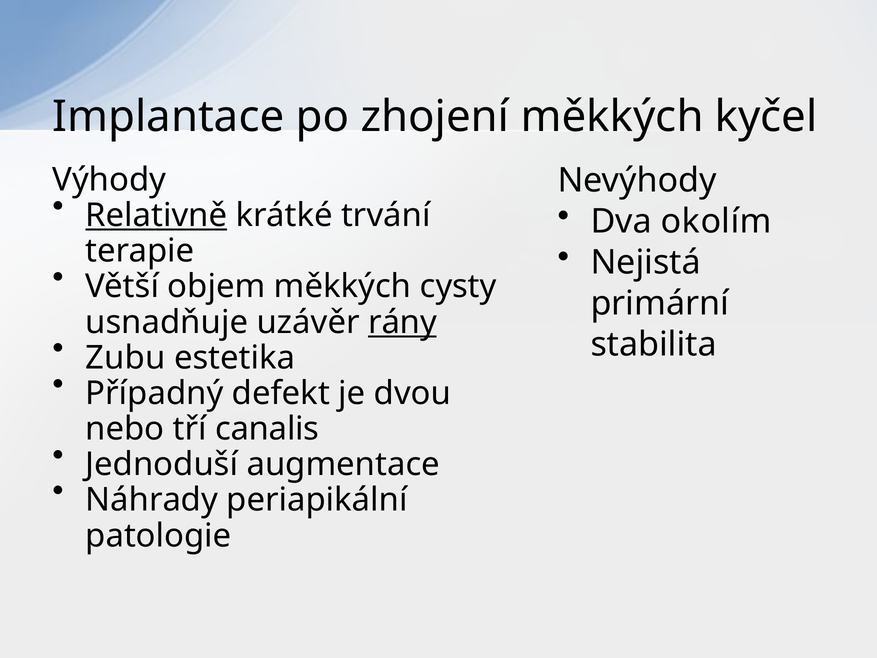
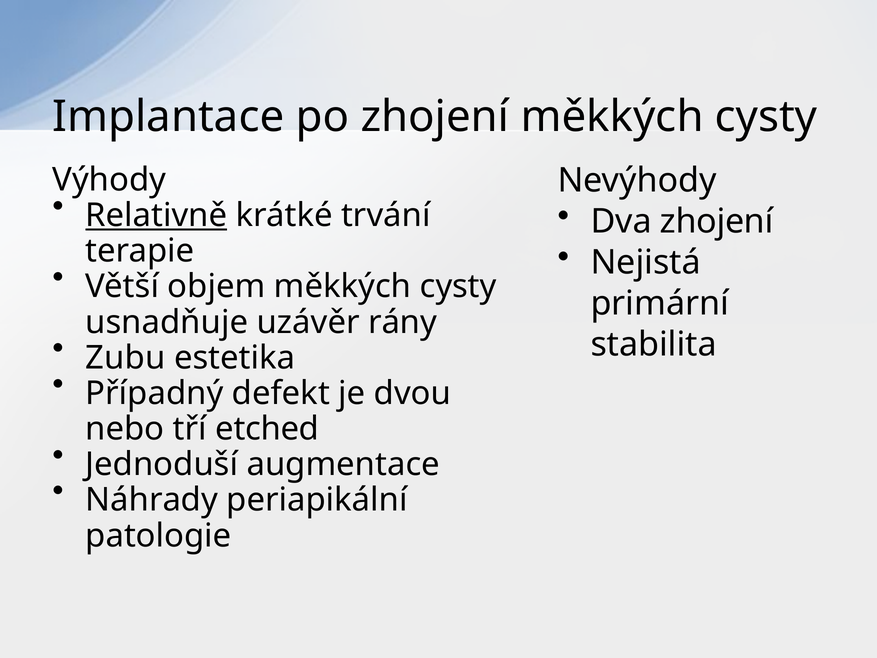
zhojení měkkých kyčel: kyčel -> cysty
Dva okolím: okolím -> zhojení
rány underline: present -> none
canalis: canalis -> etched
